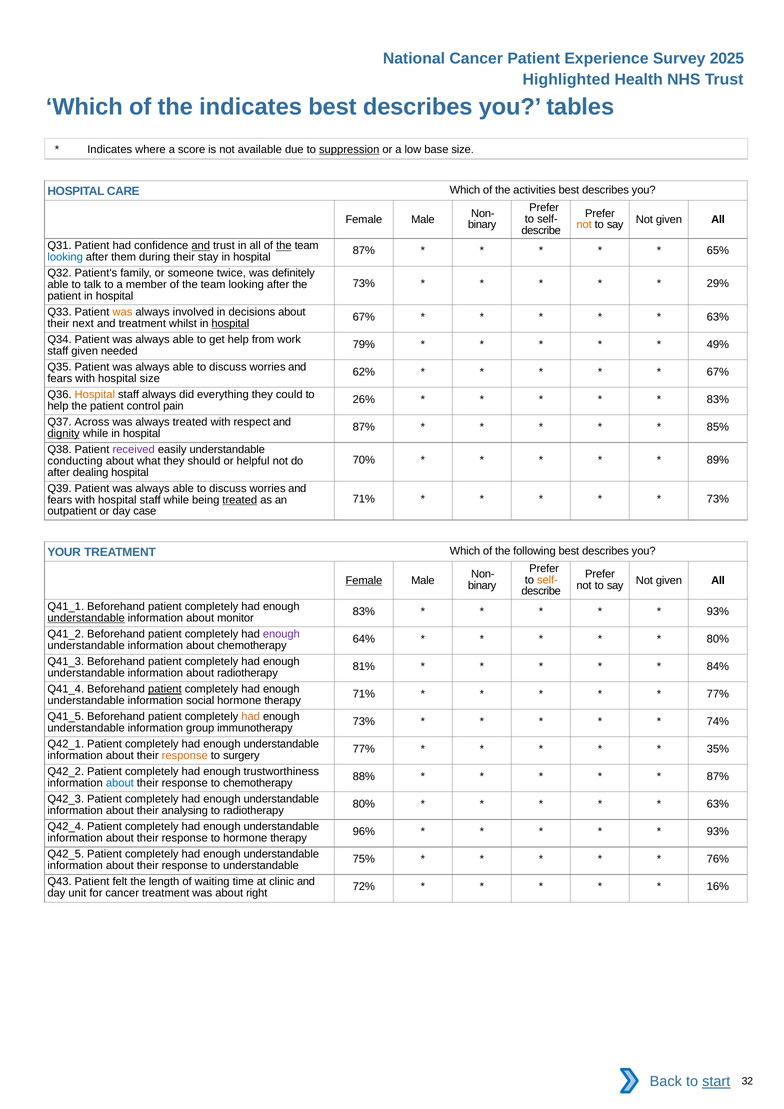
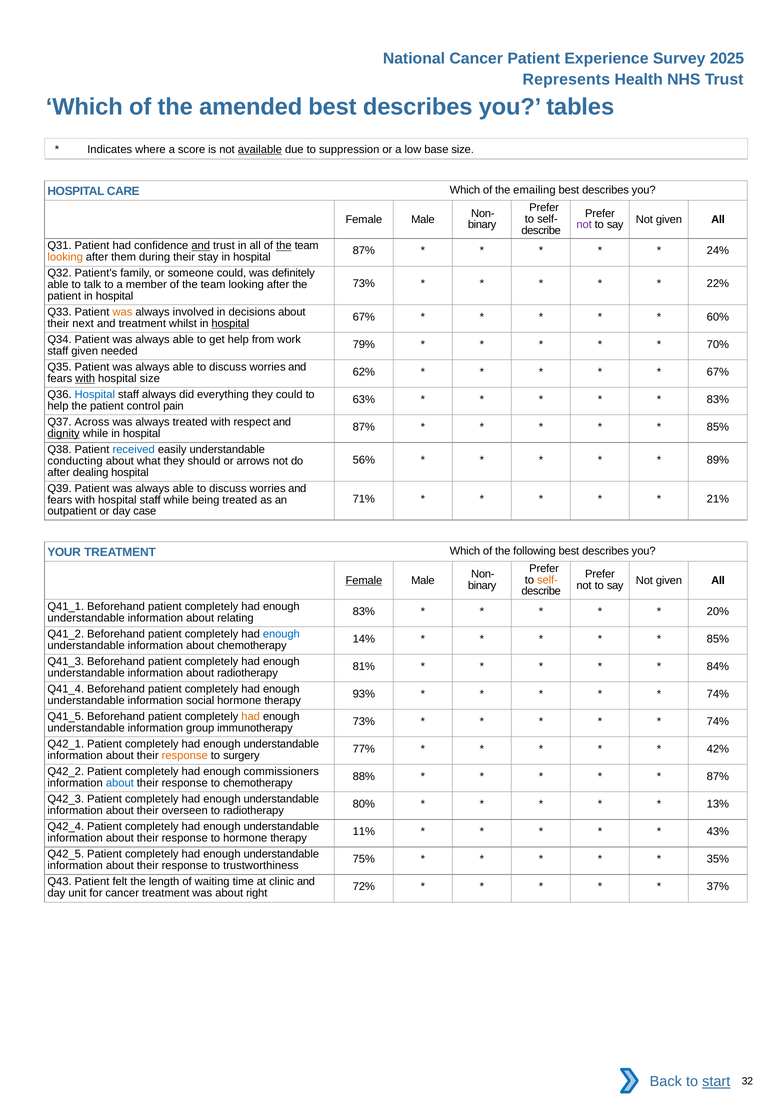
Highlighted: Highlighted -> Represents
the indicates: indicates -> amended
available underline: none -> present
suppression underline: present -> none
activities: activities -> emailing
not at (584, 225) colour: orange -> purple
65%: 65% -> 24%
looking at (65, 257) colour: blue -> orange
someone twice: twice -> could
29%: 29% -> 22%
63% at (718, 317): 63% -> 60%
49%: 49% -> 70%
with at (85, 379) underline: none -> present
Hospital at (95, 395) colour: orange -> blue
26%: 26% -> 63%
received colour: purple -> blue
70%: 70% -> 56%
helpful: helpful -> arrows
73% at (718, 499): 73% -> 21%
treated at (240, 500) underline: present -> none
93% at (718, 612): 93% -> 20%
understandable at (86, 618) underline: present -> none
monitor: monitor -> relating
enough at (281, 634) colour: purple -> blue
64%: 64% -> 14%
80% at (718, 639): 80% -> 85%
patient at (165, 689) underline: present -> none
71% at (364, 694): 71% -> 93%
77% at (718, 694): 77% -> 74%
35%: 35% -> 42%
trustworthiness: trustworthiness -> commissioners
63% at (718, 804): 63% -> 13%
analysing: analysing -> overseen
96%: 96% -> 11%
93% at (718, 832): 93% -> 43%
76%: 76% -> 35%
to understandable: understandable -> trustworthiness
16%: 16% -> 37%
